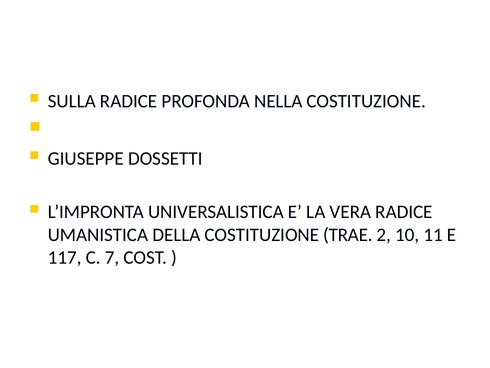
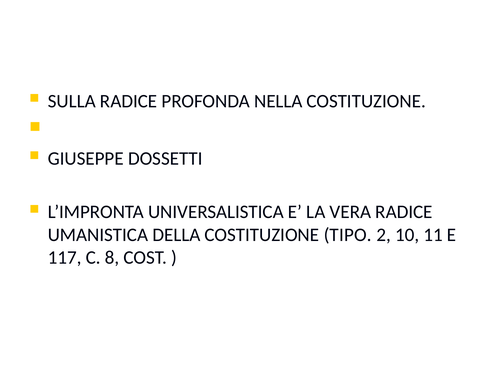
TRAE: TRAE -> TIPO
7: 7 -> 8
